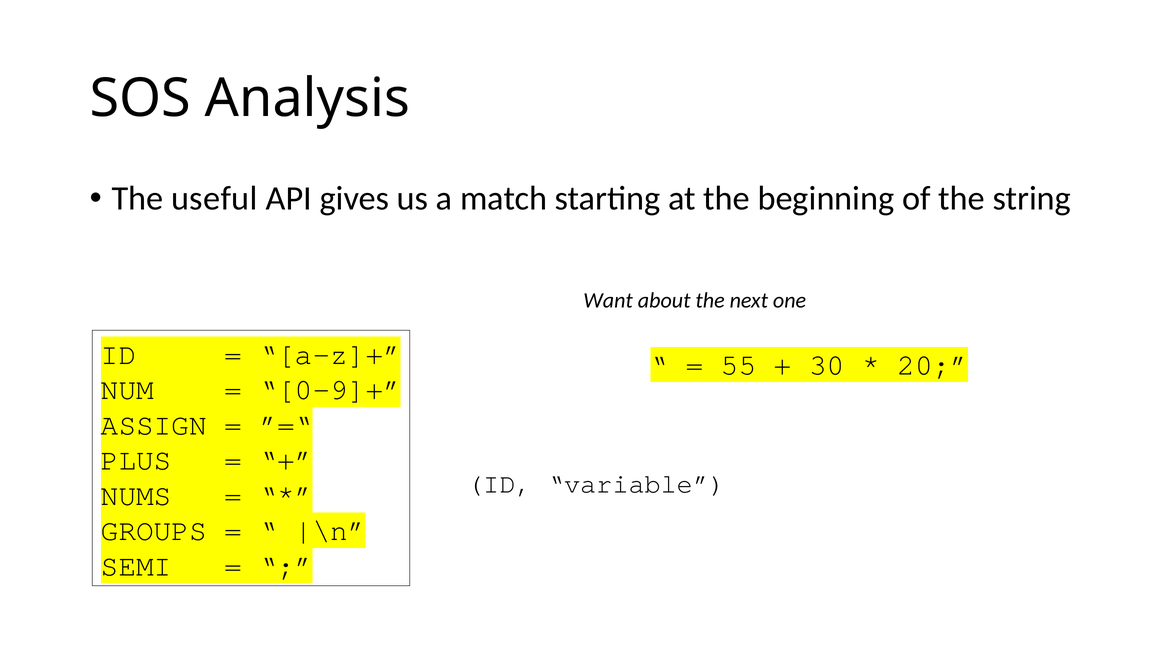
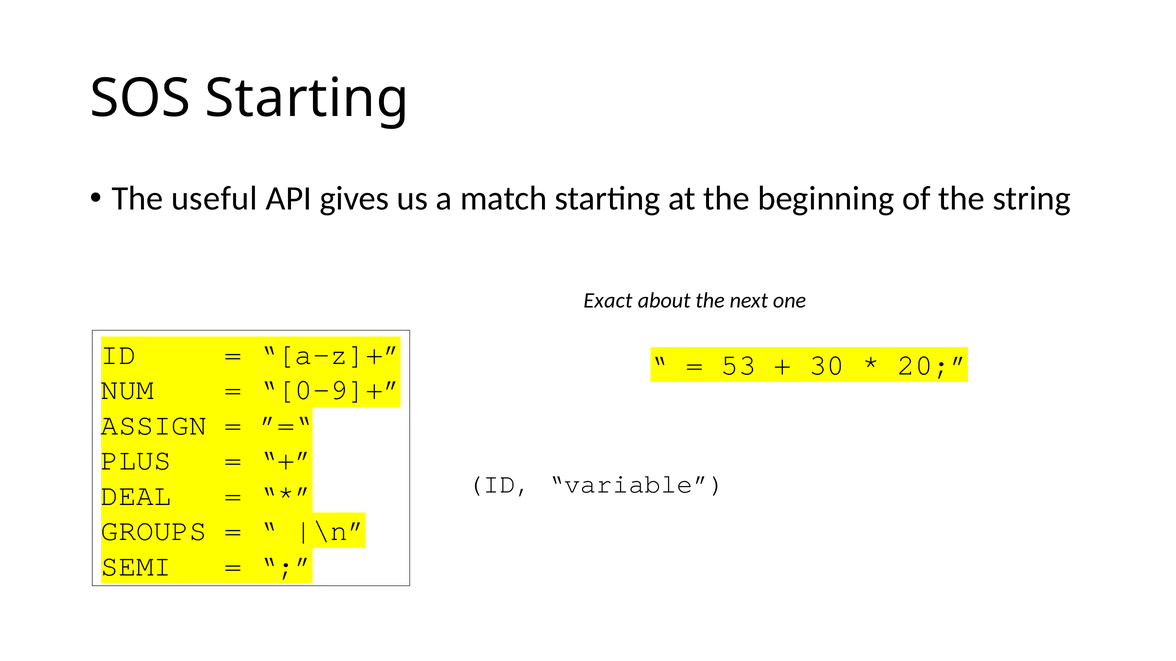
SOS Analysis: Analysis -> Starting
Want: Want -> Exact
55: 55 -> 53
NUMS: NUMS -> DEAL
